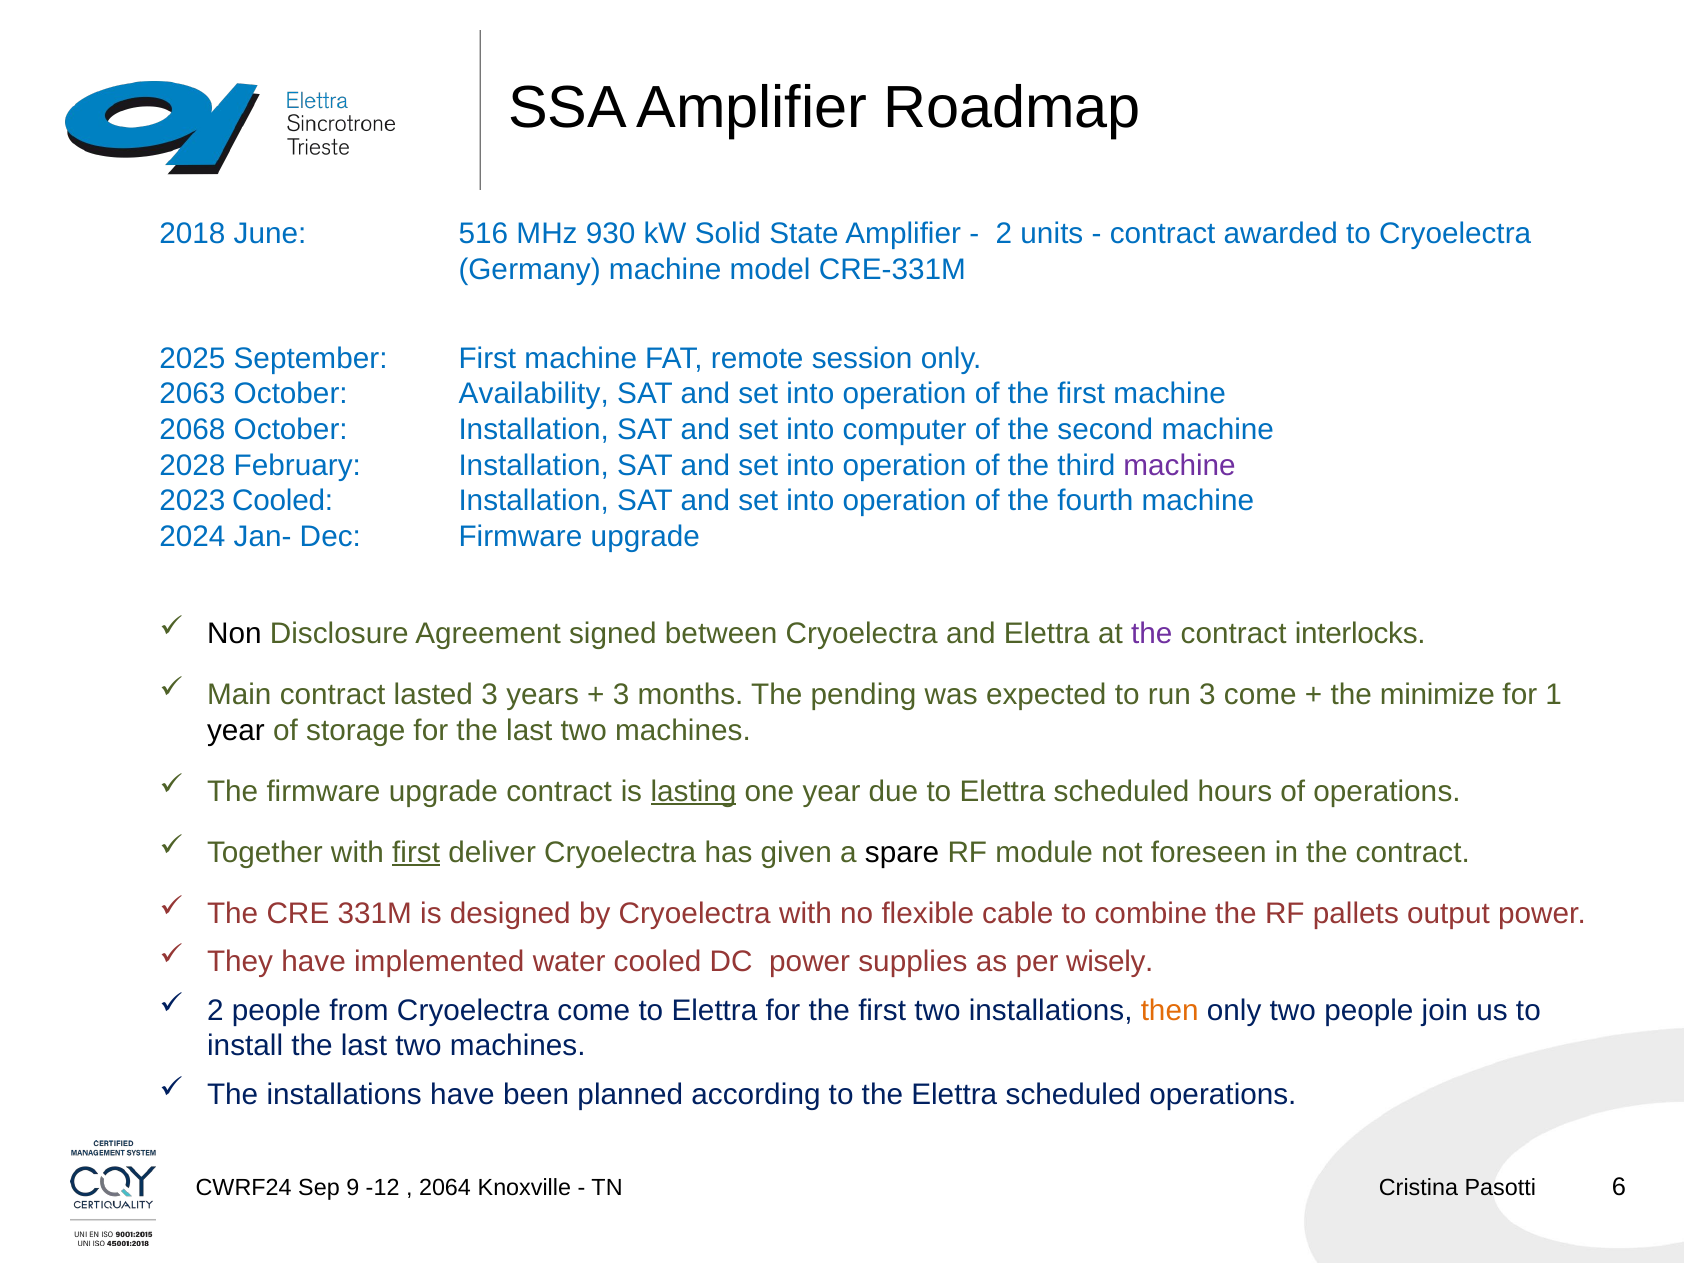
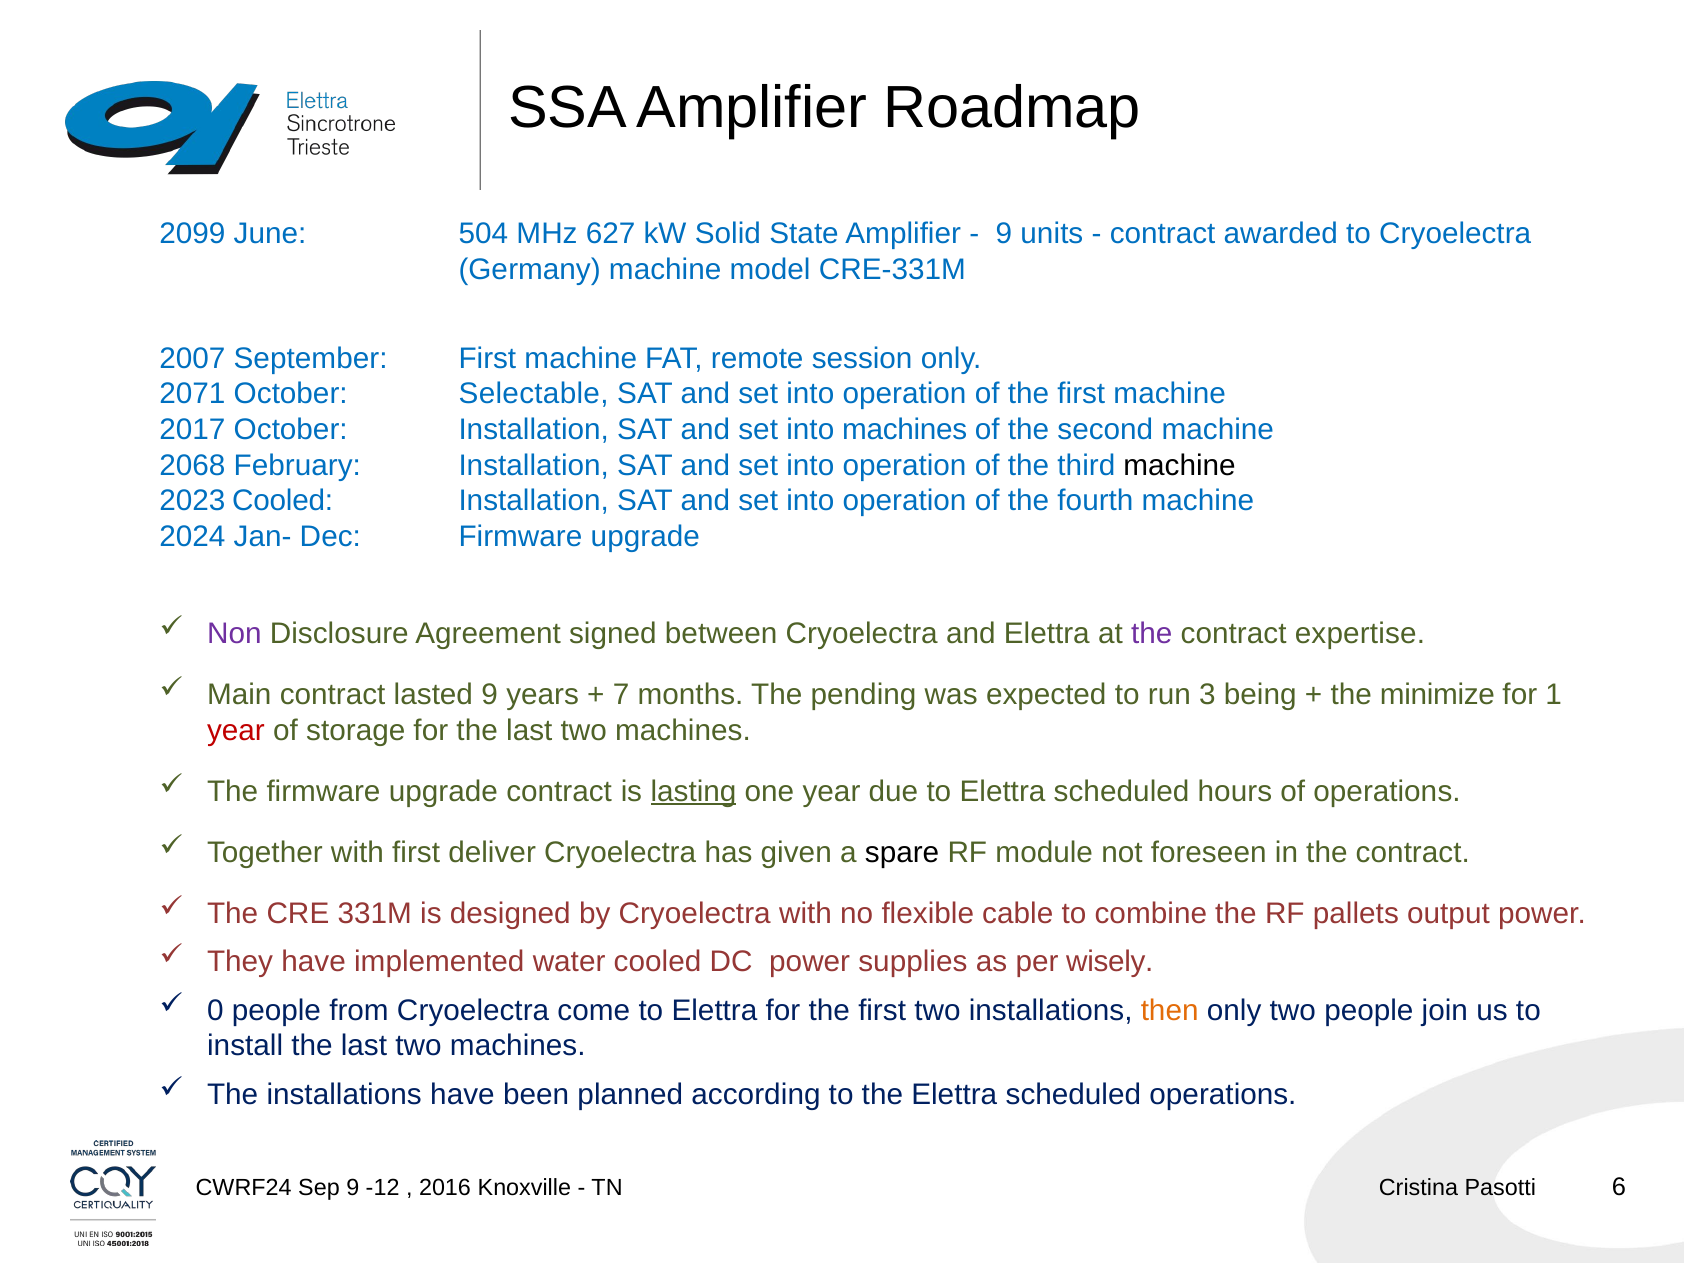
2018: 2018 -> 2099
516: 516 -> 504
930: 930 -> 627
2 at (1004, 234): 2 -> 9
2025: 2025 -> 2007
2063: 2063 -> 2071
Availability: Availability -> Selectable
2068: 2068 -> 2017
into computer: computer -> machines
2028: 2028 -> 2068
machine at (1180, 465) colour: purple -> black
Non colour: black -> purple
interlocks: interlocks -> expertise
lasted 3: 3 -> 9
3 at (621, 694): 3 -> 7
3 come: come -> being
year at (236, 730) colour: black -> red
first at (416, 852) underline: present -> none
2 at (215, 1010): 2 -> 0
2064: 2064 -> 2016
